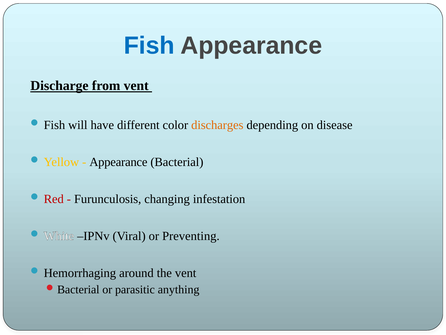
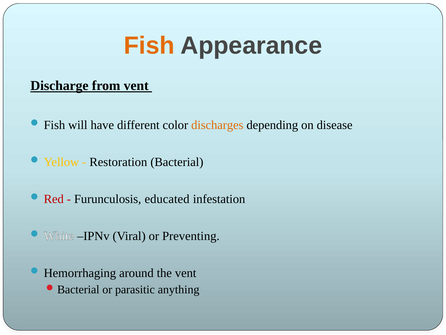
Fish at (149, 46) colour: blue -> orange
Appearance at (118, 162): Appearance -> Restoration
changing: changing -> educated
